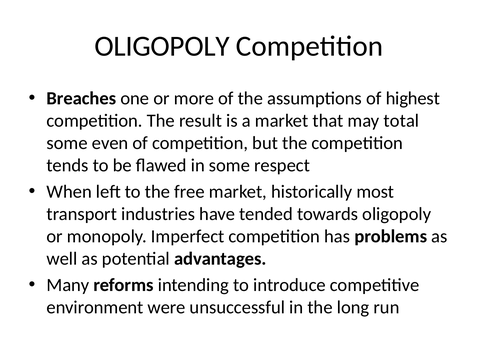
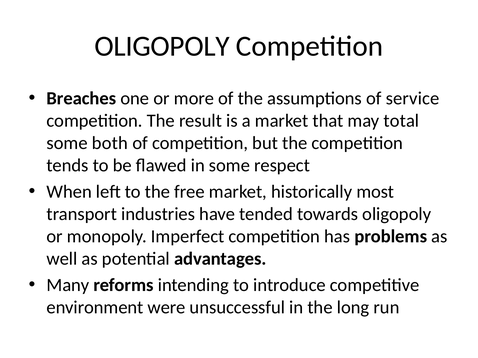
highest: highest -> service
even: even -> both
